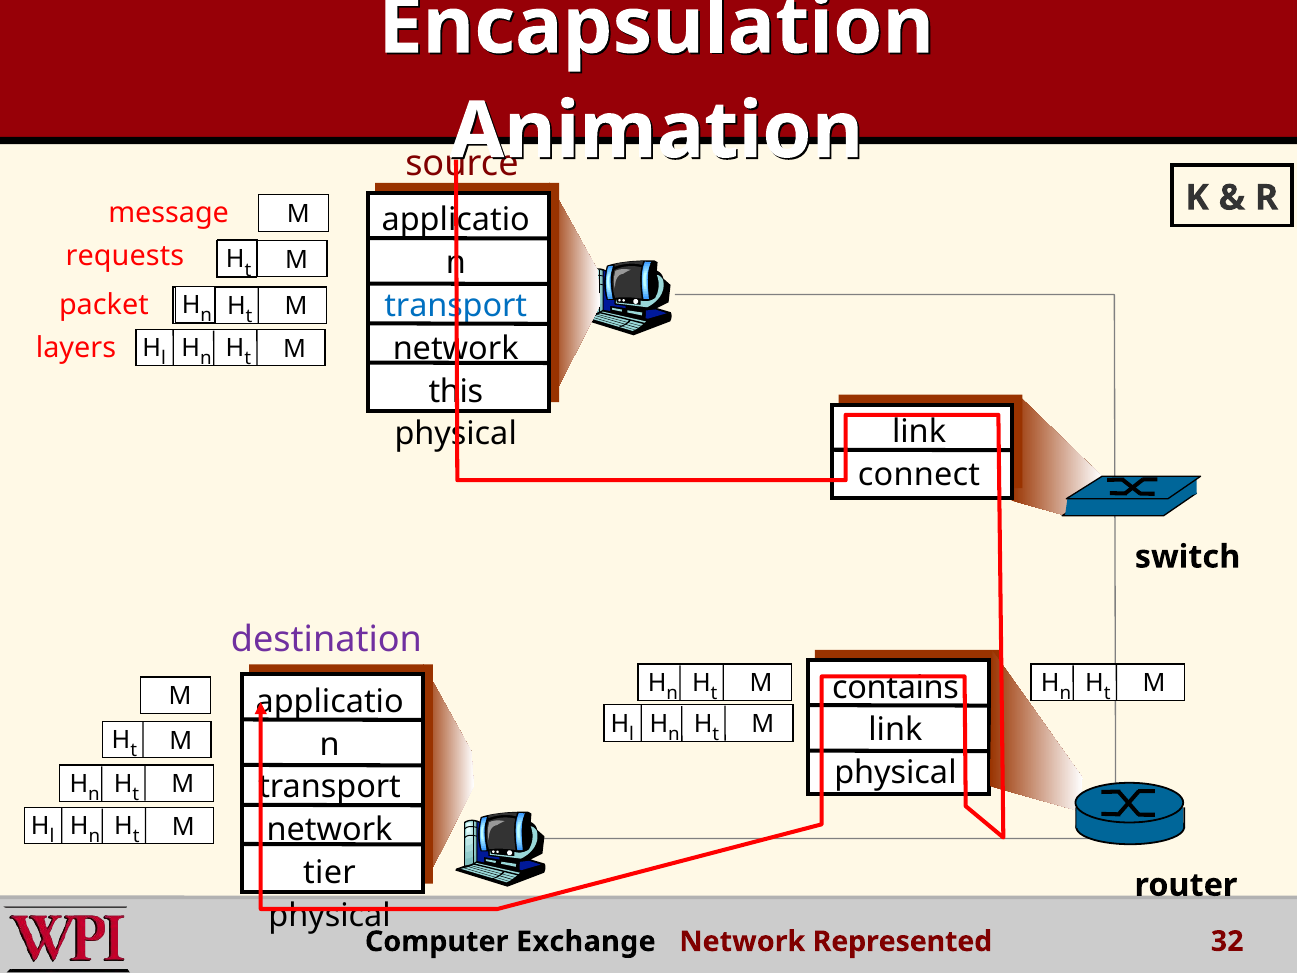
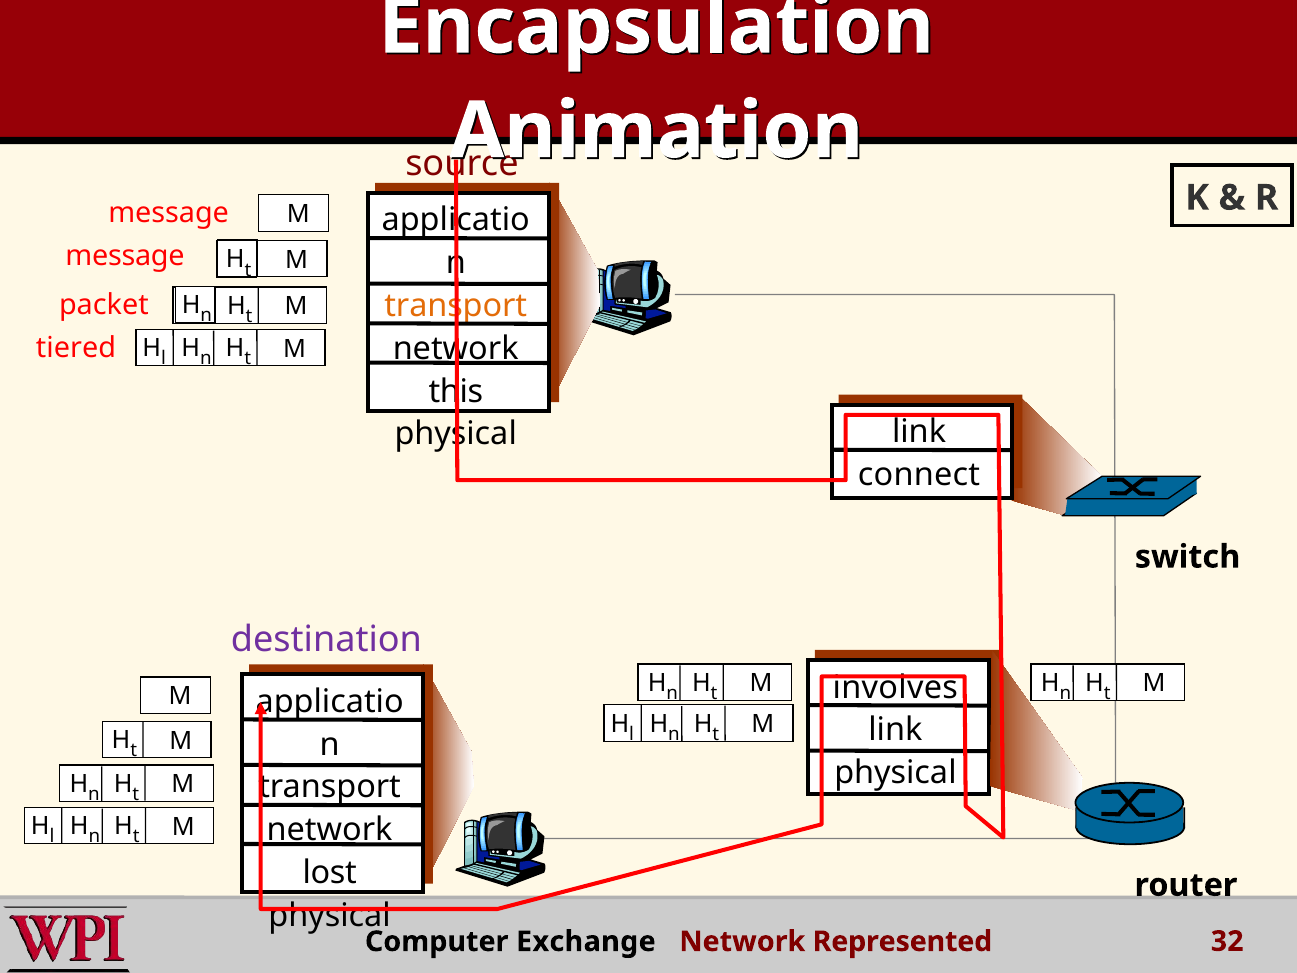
requests at (125, 256): requests -> message
transport at (456, 306) colour: blue -> orange
layers: layers -> tiered
contains: contains -> involves
tier: tier -> lost
